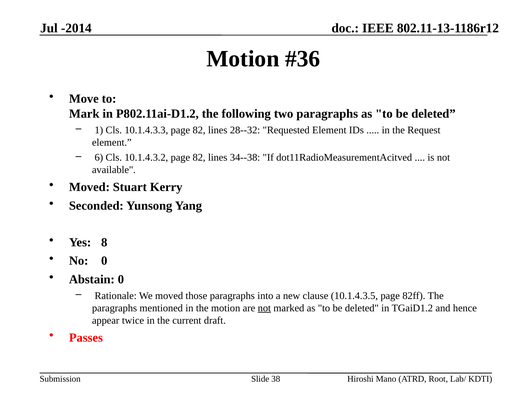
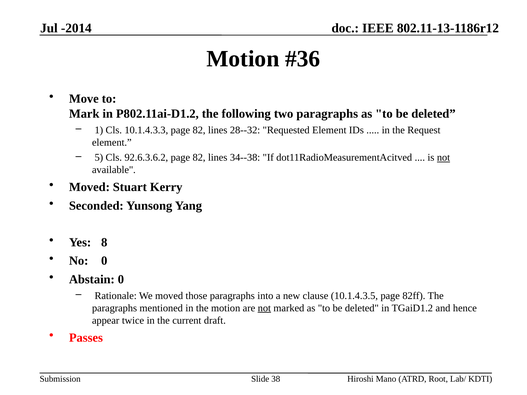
6: 6 -> 5
10.1.4.3.2: 10.1.4.3.2 -> 92.6.3.6.2
not at (443, 158) underline: none -> present
